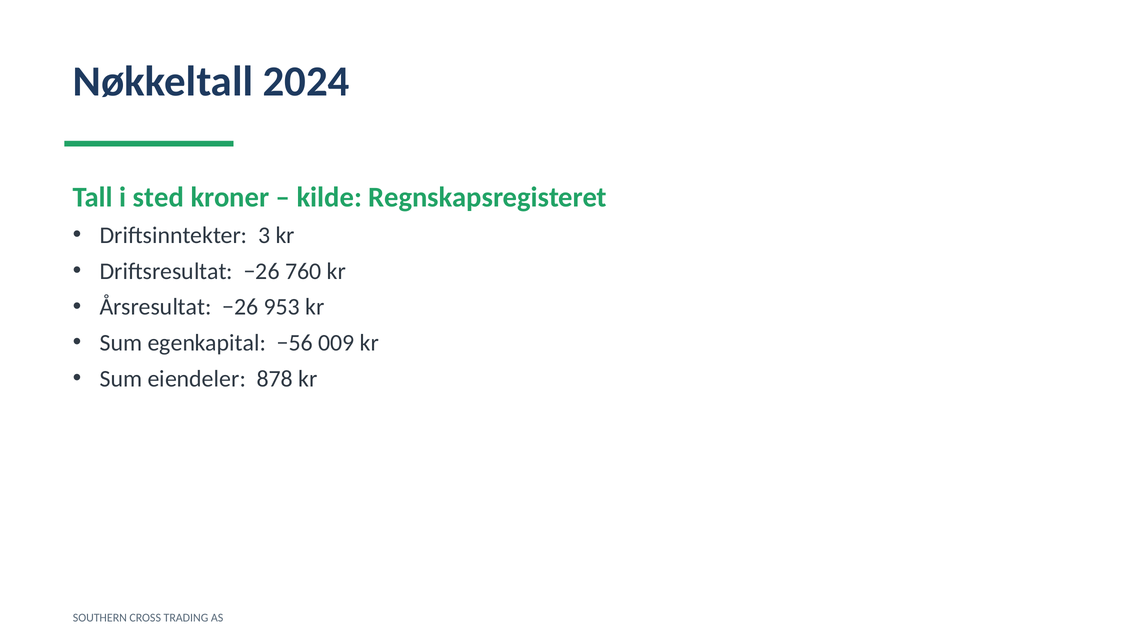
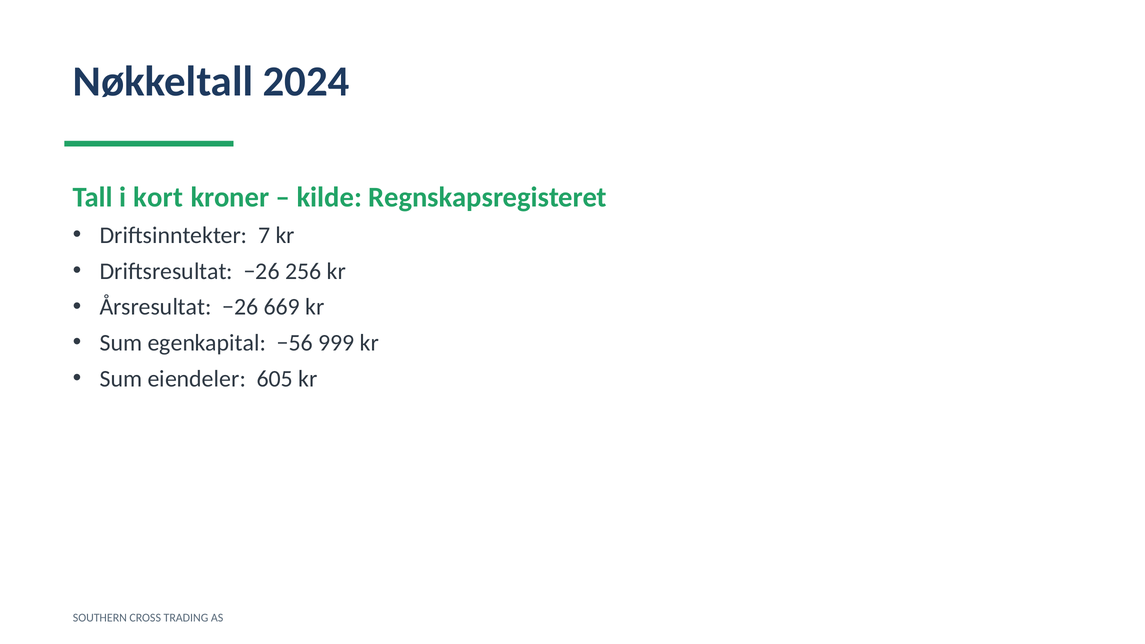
sted: sted -> kort
3: 3 -> 7
760: 760 -> 256
953: 953 -> 669
009: 009 -> 999
878: 878 -> 605
